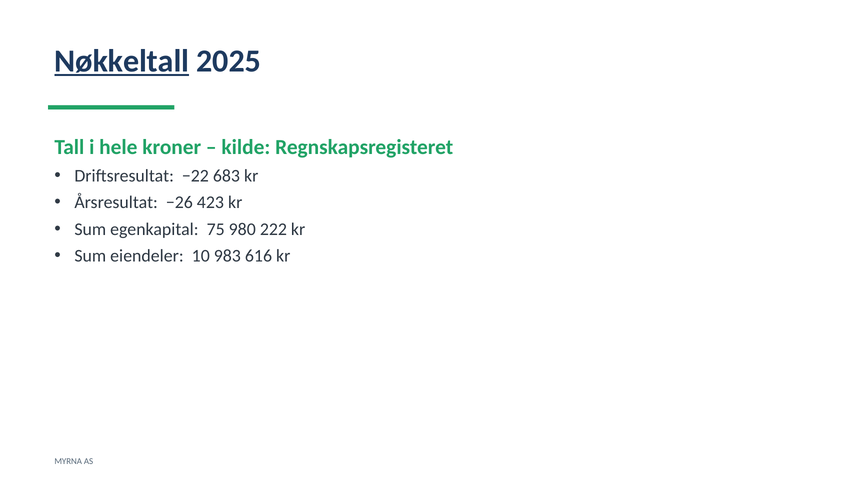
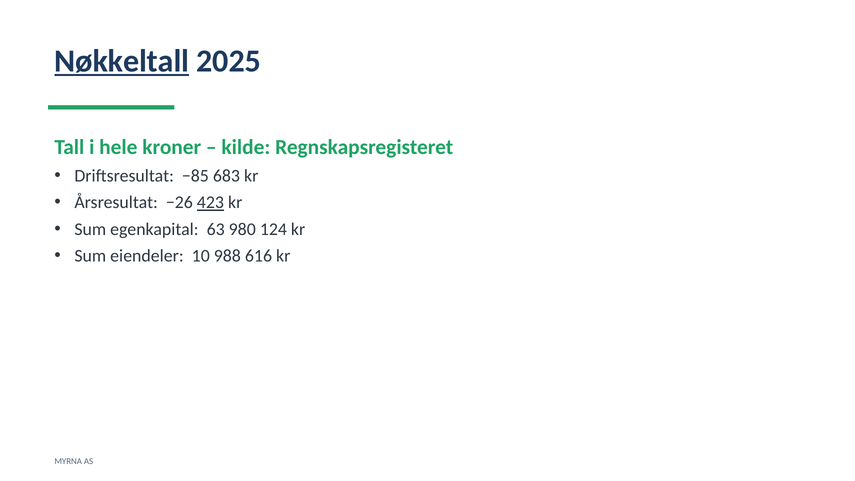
−22: −22 -> −85
423 underline: none -> present
75: 75 -> 63
222: 222 -> 124
983: 983 -> 988
